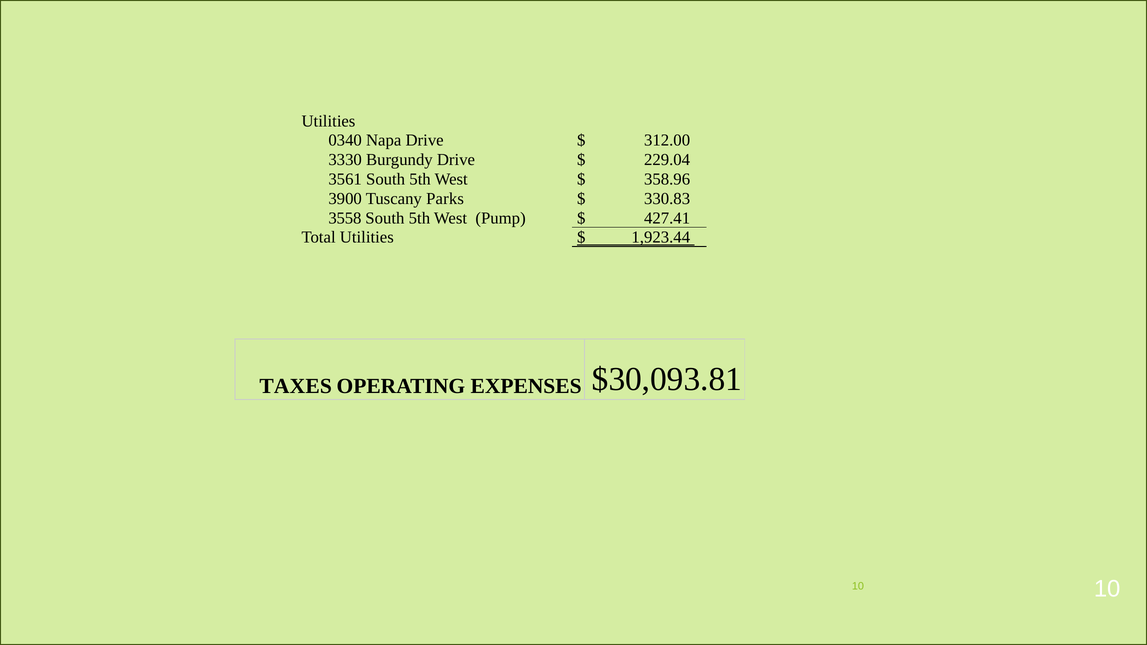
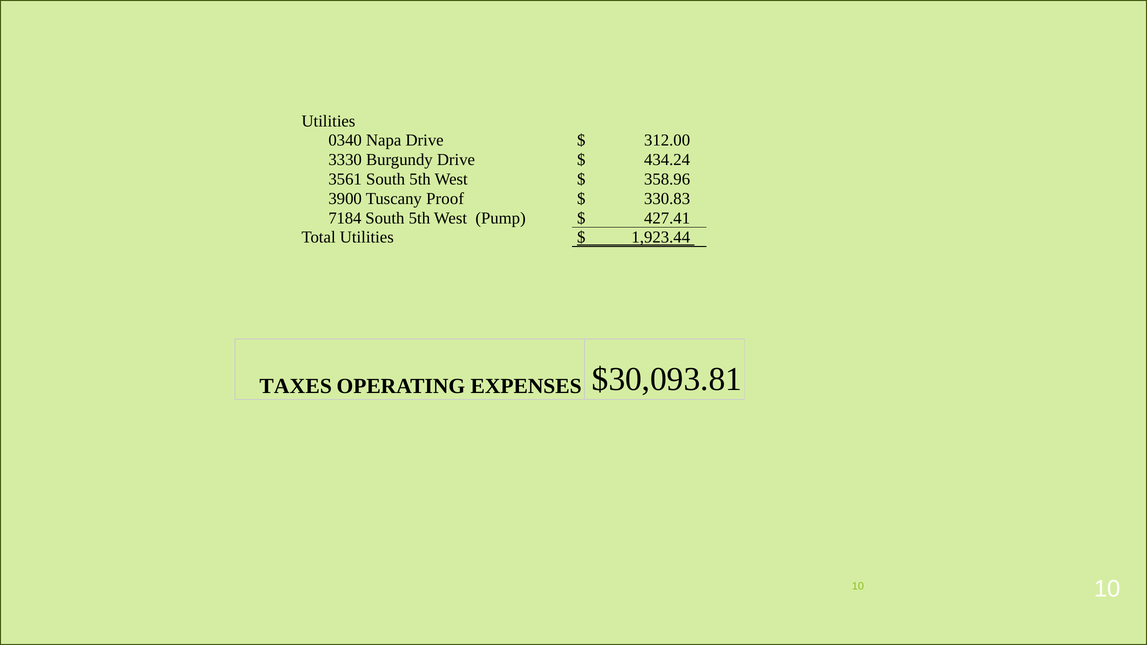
229.04: 229.04 -> 434.24
Parks: Parks -> Proof
3558: 3558 -> 7184
